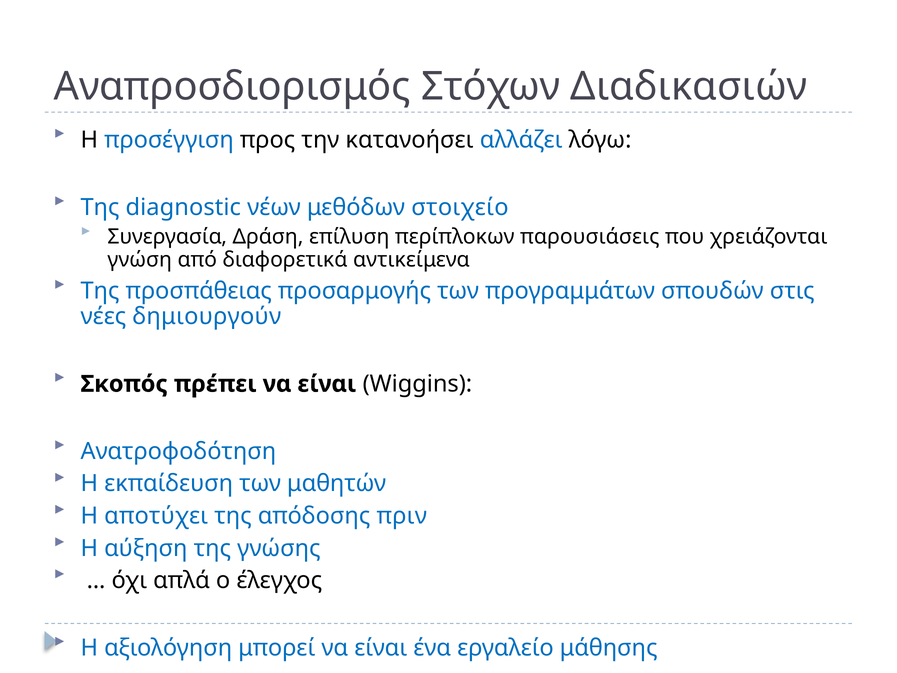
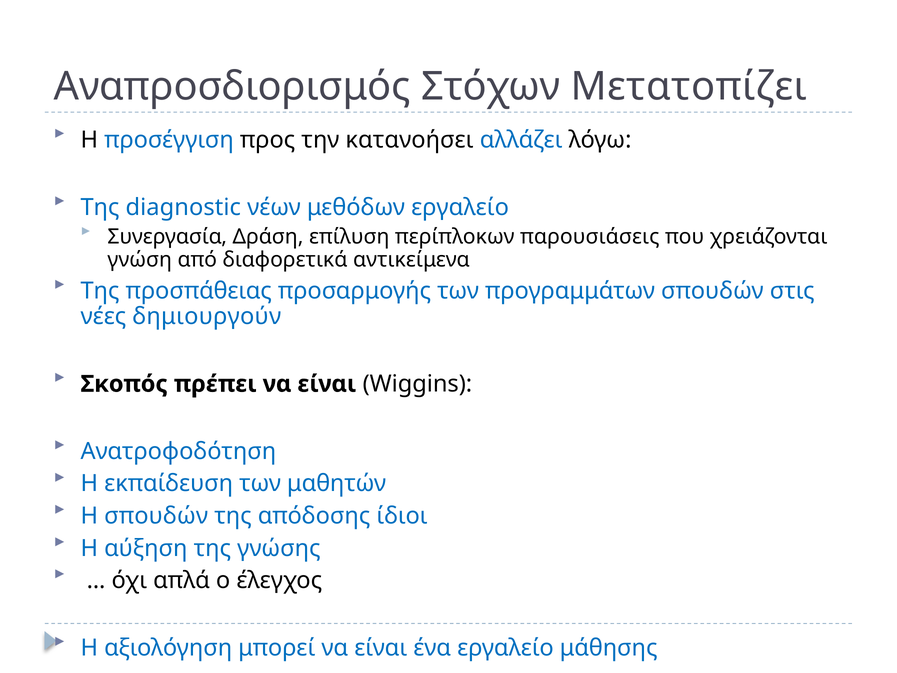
Διαδικασιών: Διαδικασιών -> Μετατοπίζει
μεθόδων στοιχείο: στοιχείο -> εργαλείο
Η αποτύχει: αποτύχει -> σπουδών
πριν: πριν -> ίδιοι
